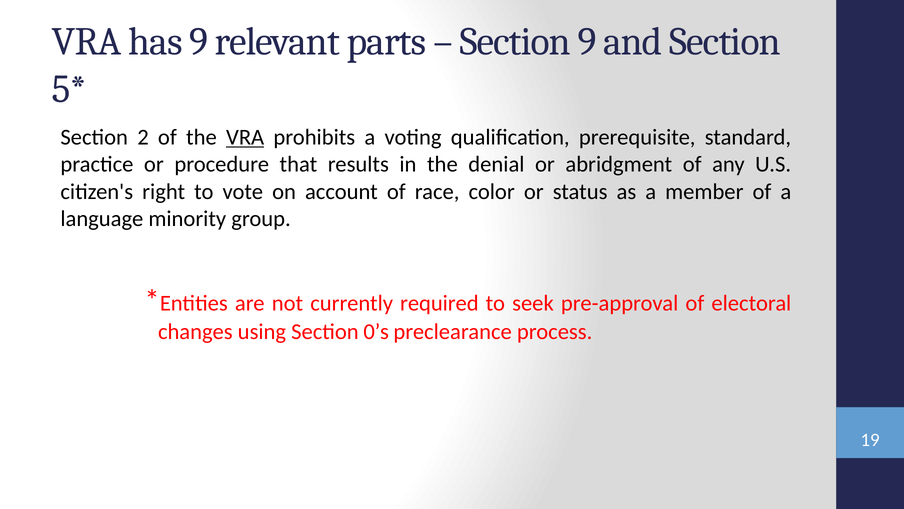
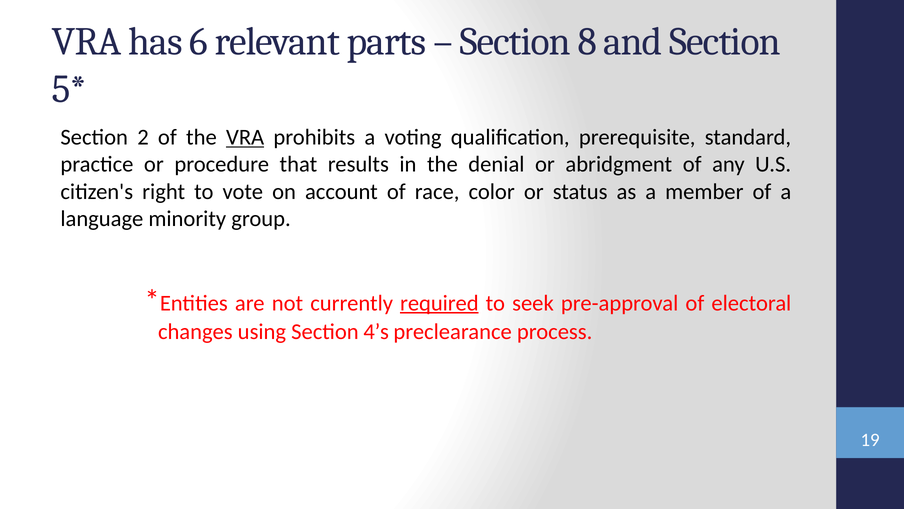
has 9: 9 -> 6
Section 9: 9 -> 8
required underline: none -> present
0’s: 0’s -> 4’s
